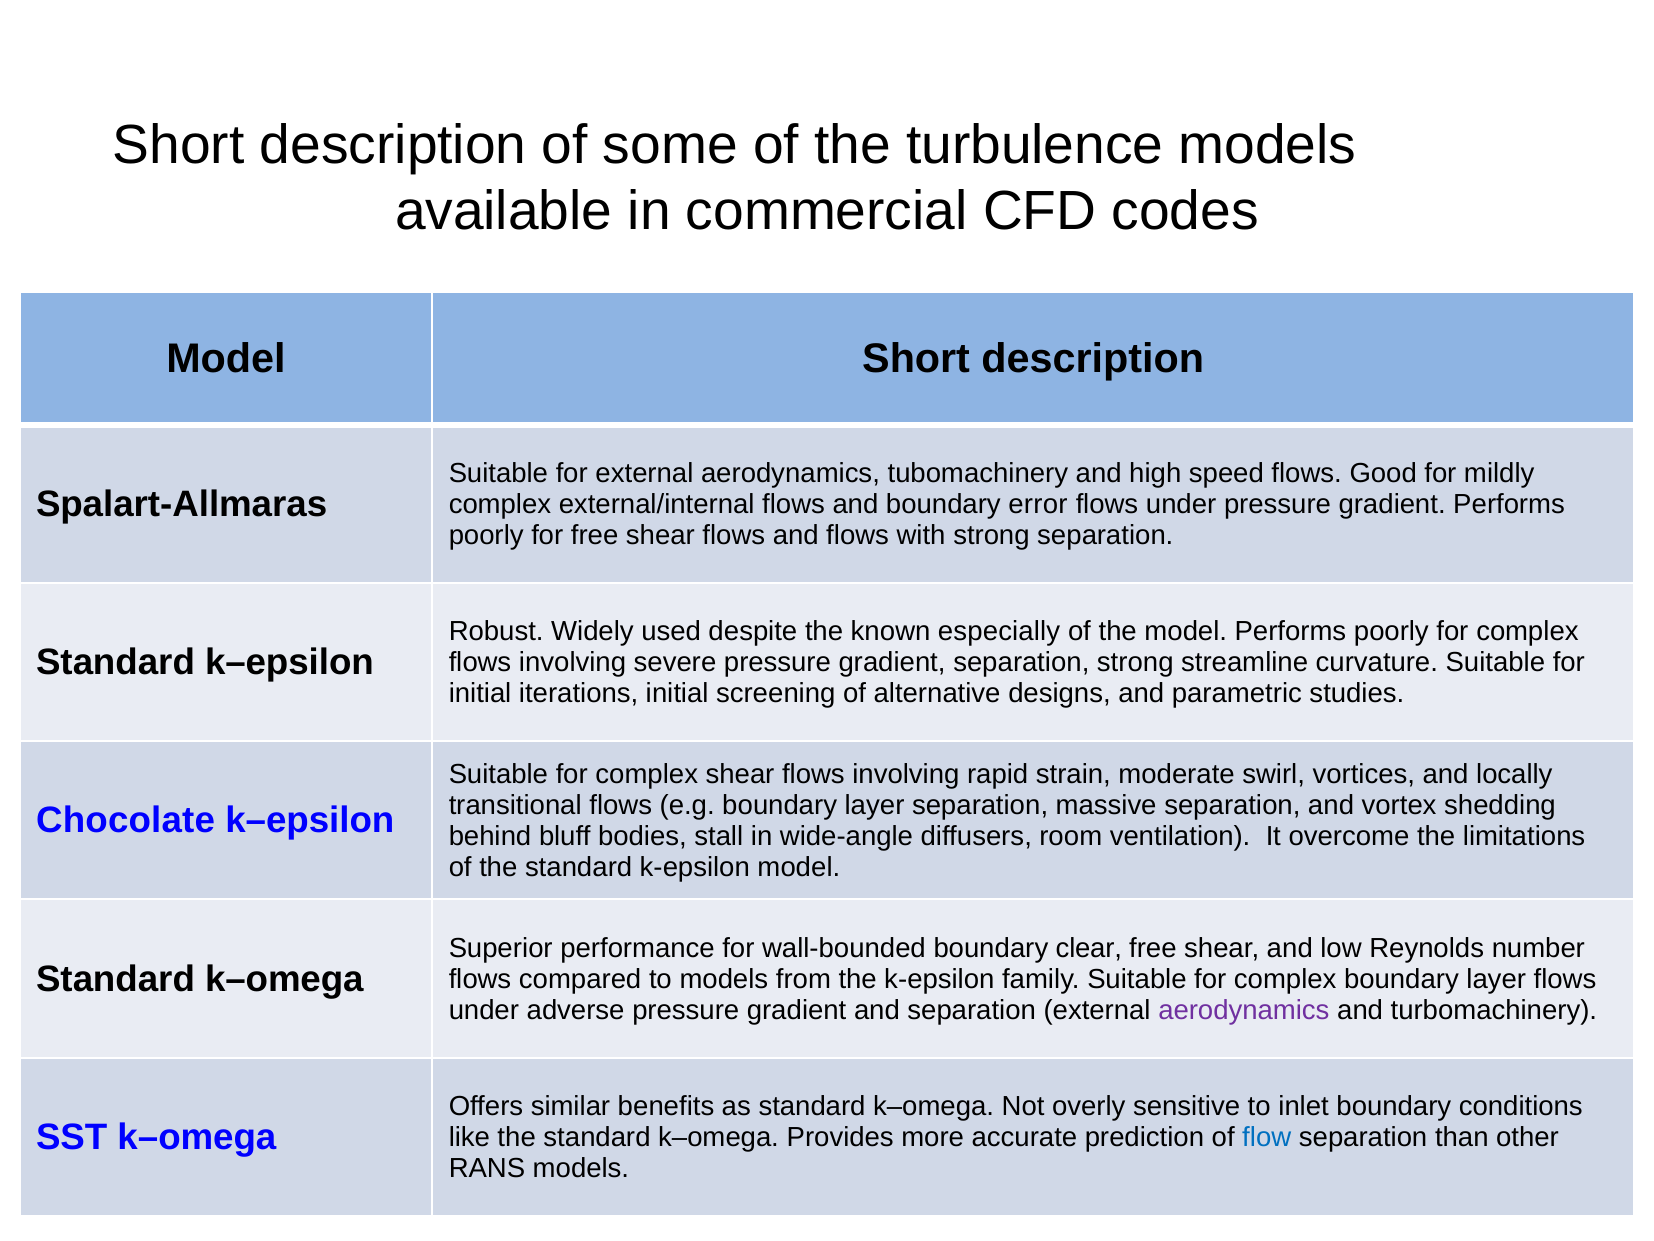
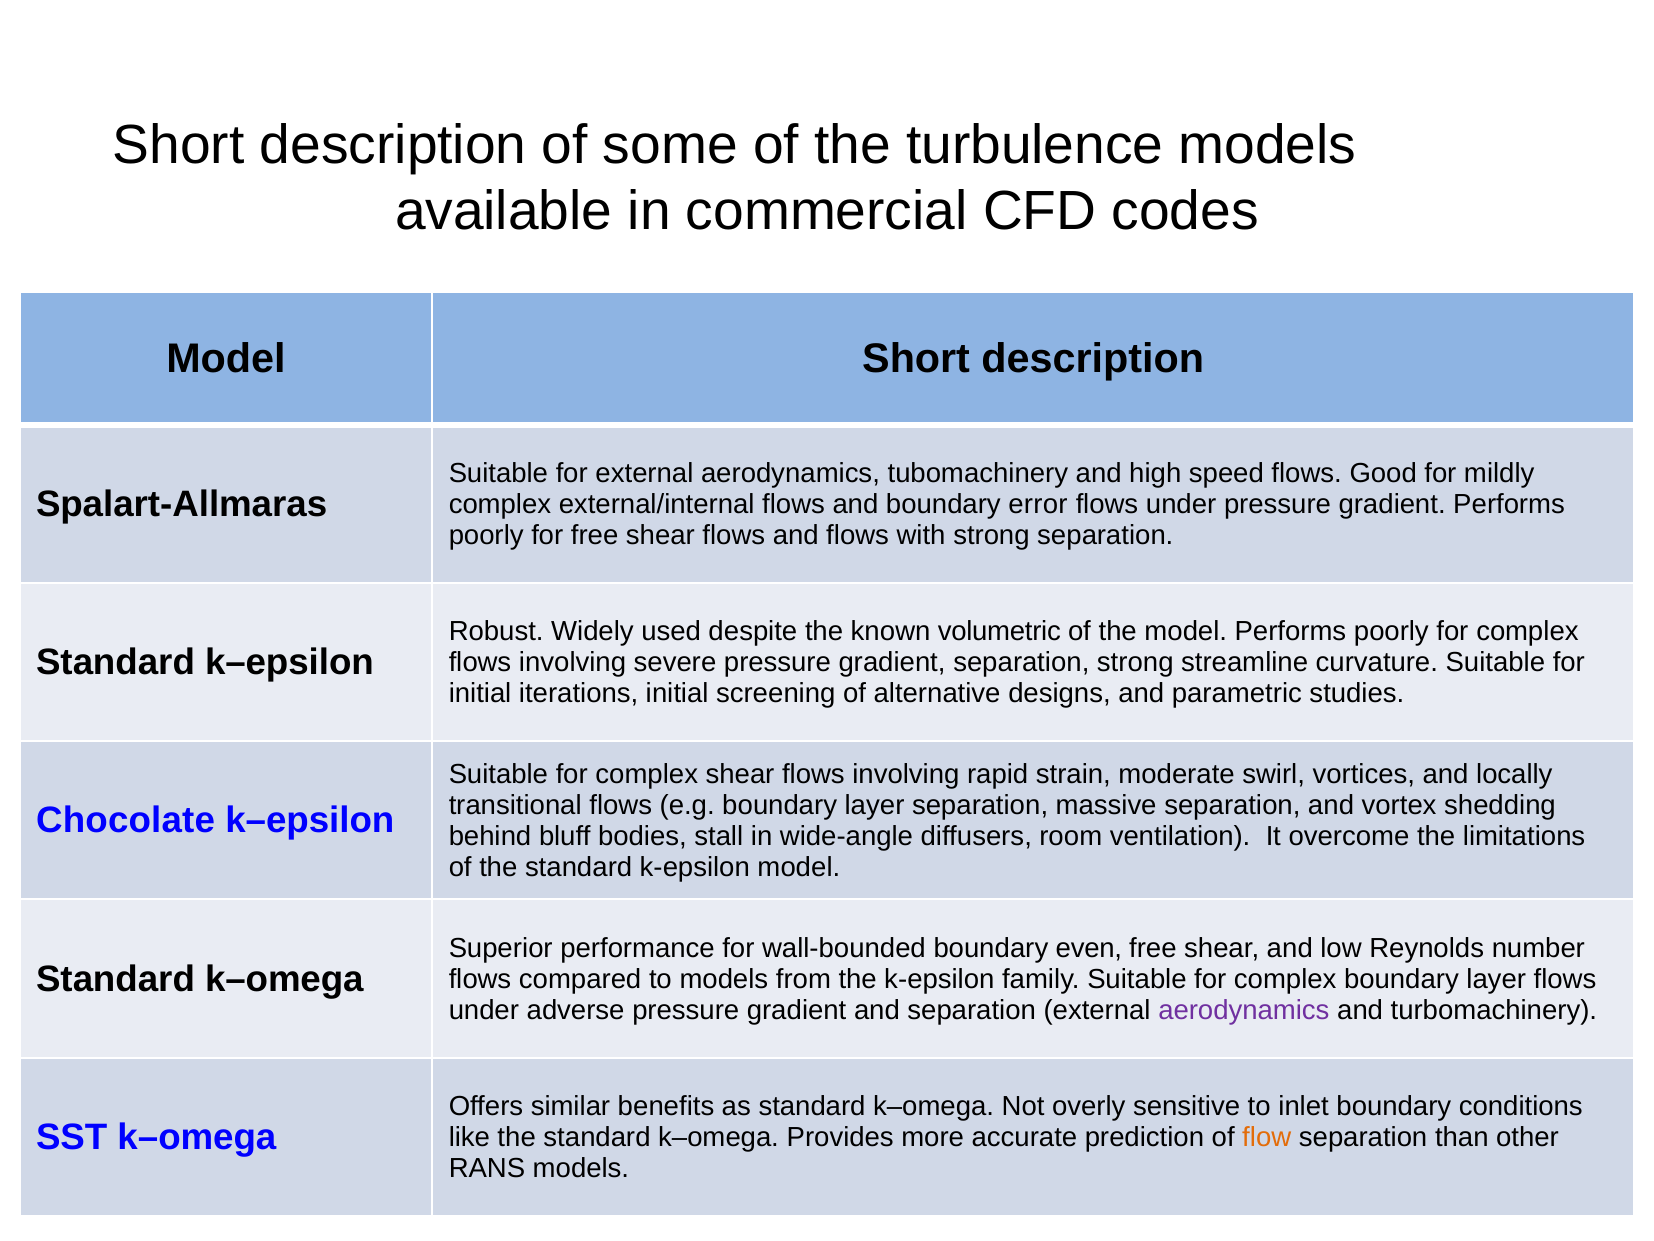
especially: especially -> volumetric
clear: clear -> even
flow colour: blue -> orange
